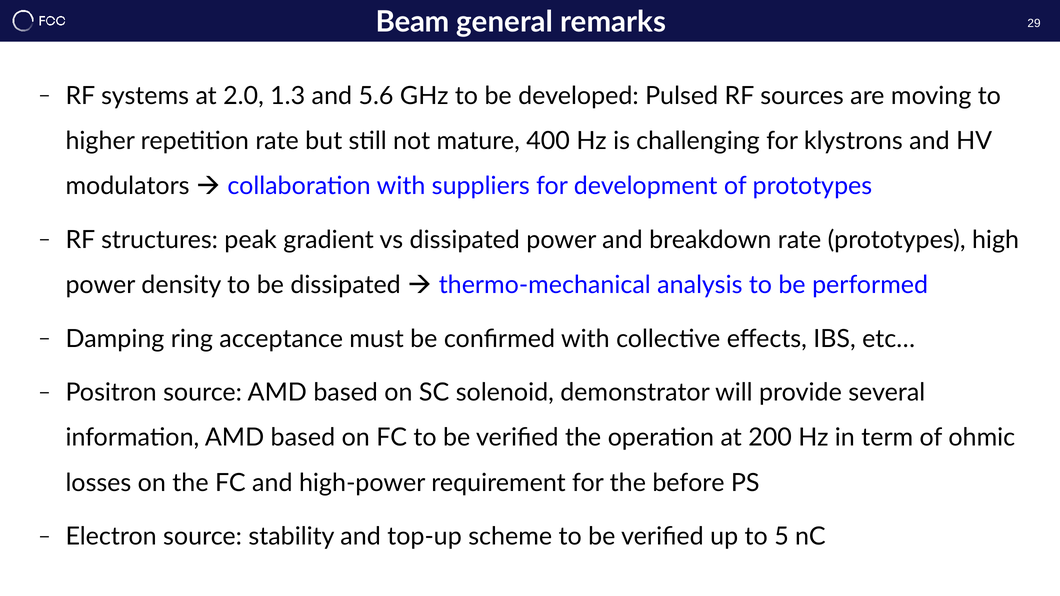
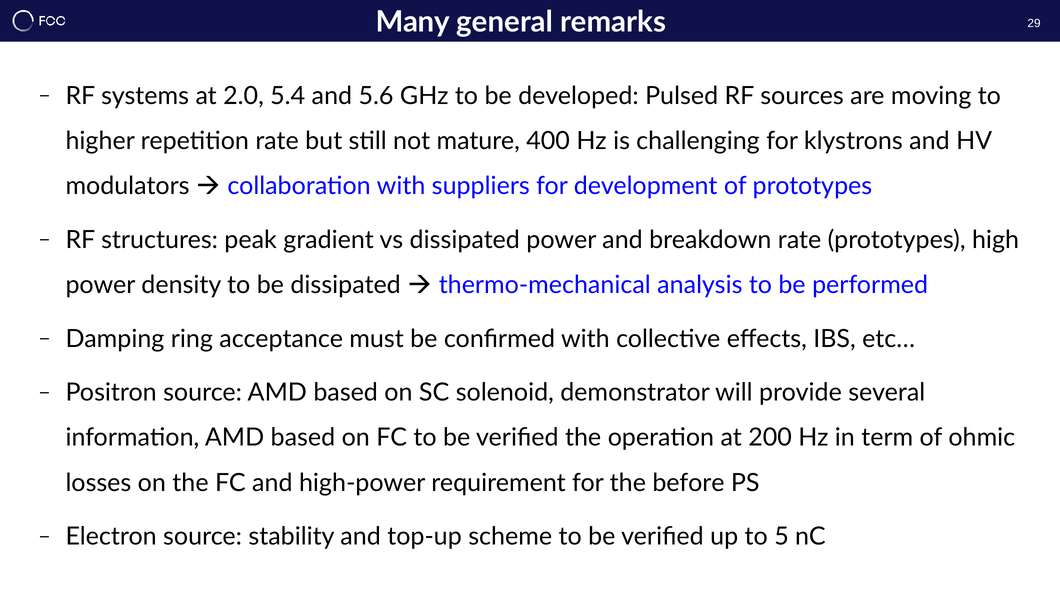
Beam: Beam -> Many
1.3: 1.3 -> 5.4
